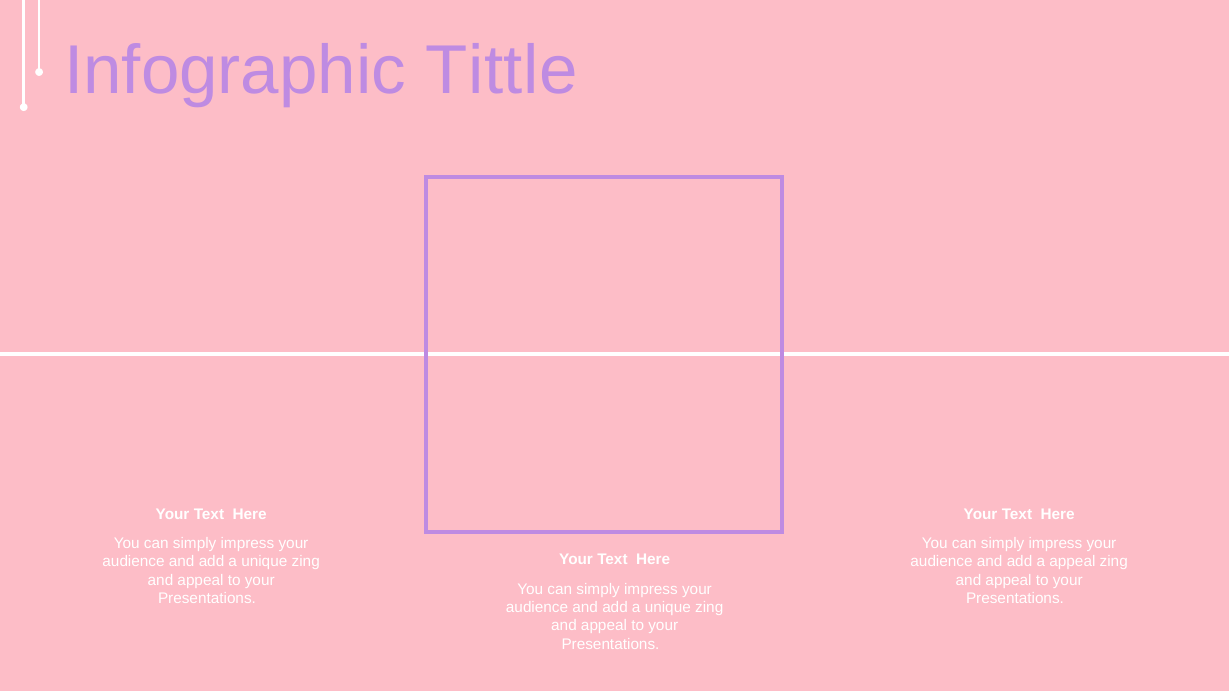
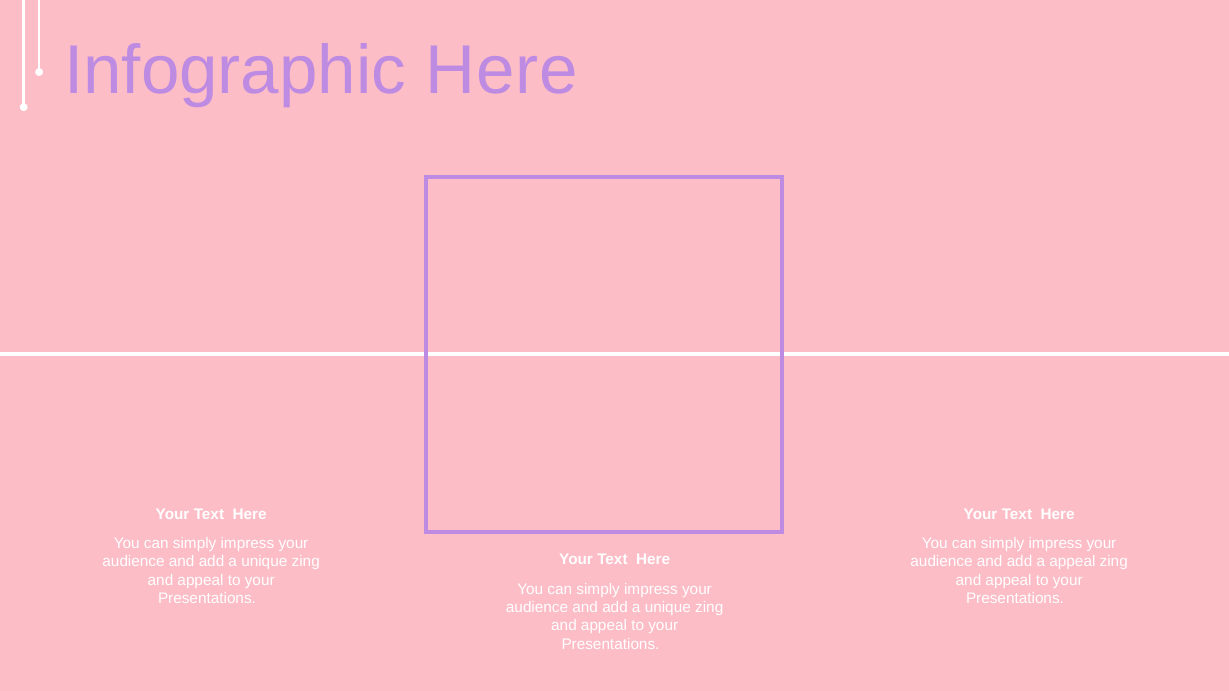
Infographic Tittle: Tittle -> Here
